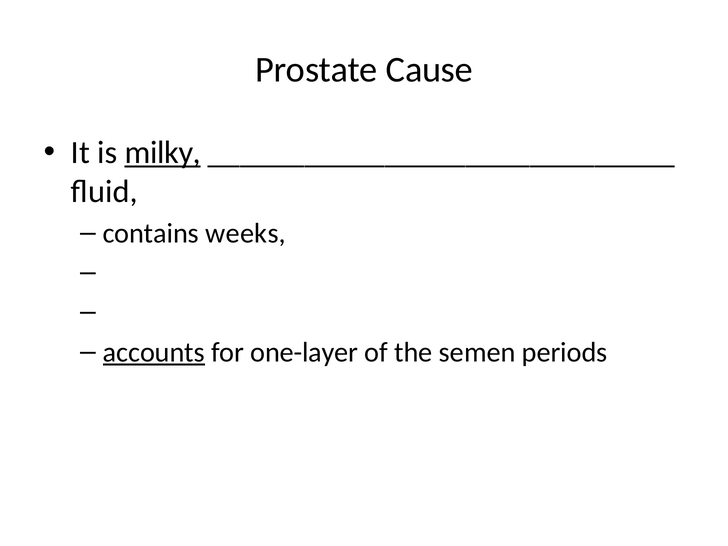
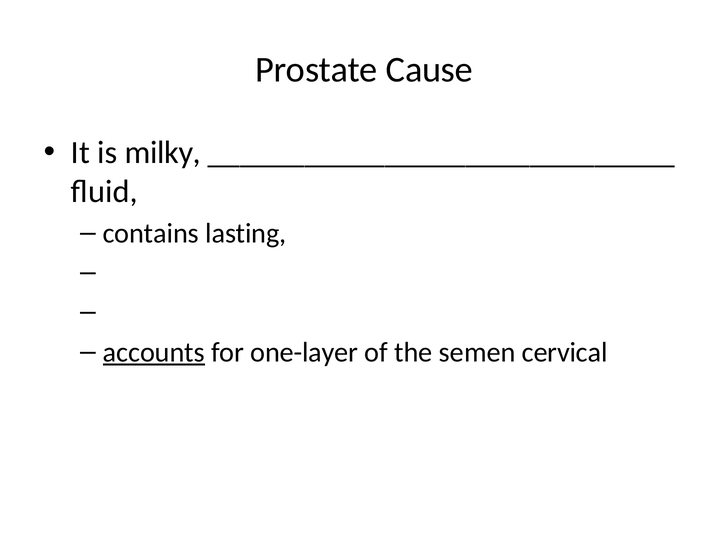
milky underline: present -> none
weeks: weeks -> lasting
periods: periods -> cervical
